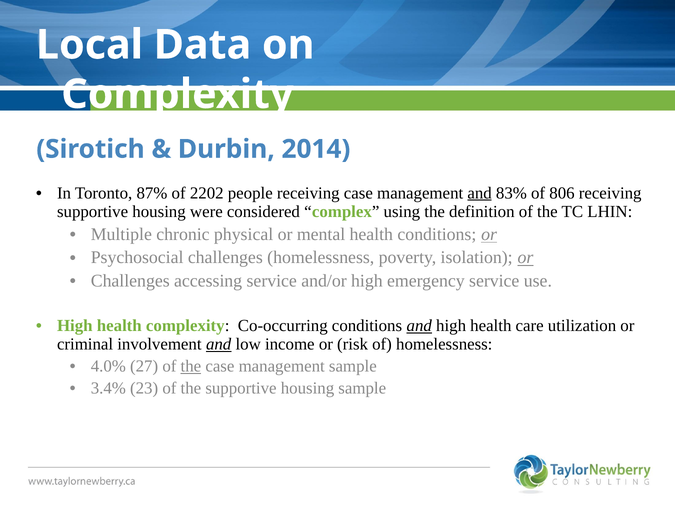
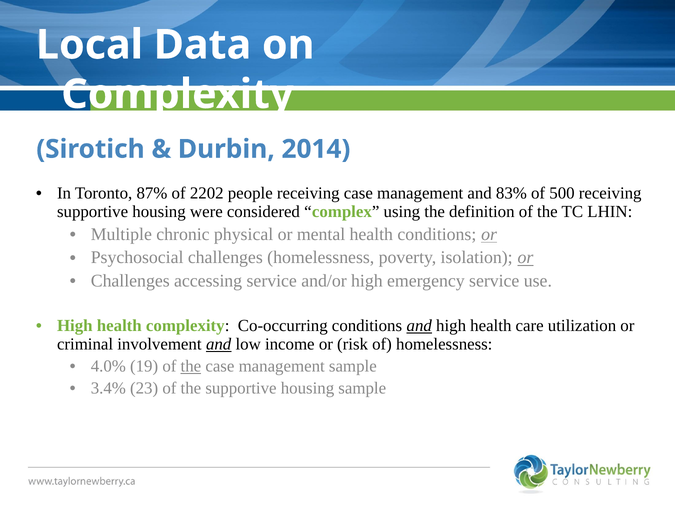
and at (480, 193) underline: present -> none
806: 806 -> 500
27: 27 -> 19
